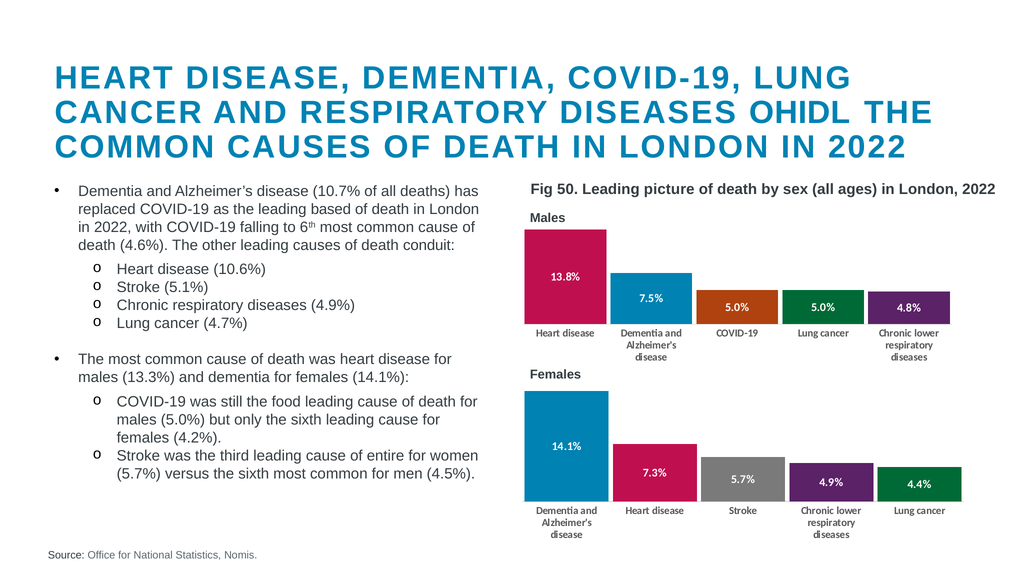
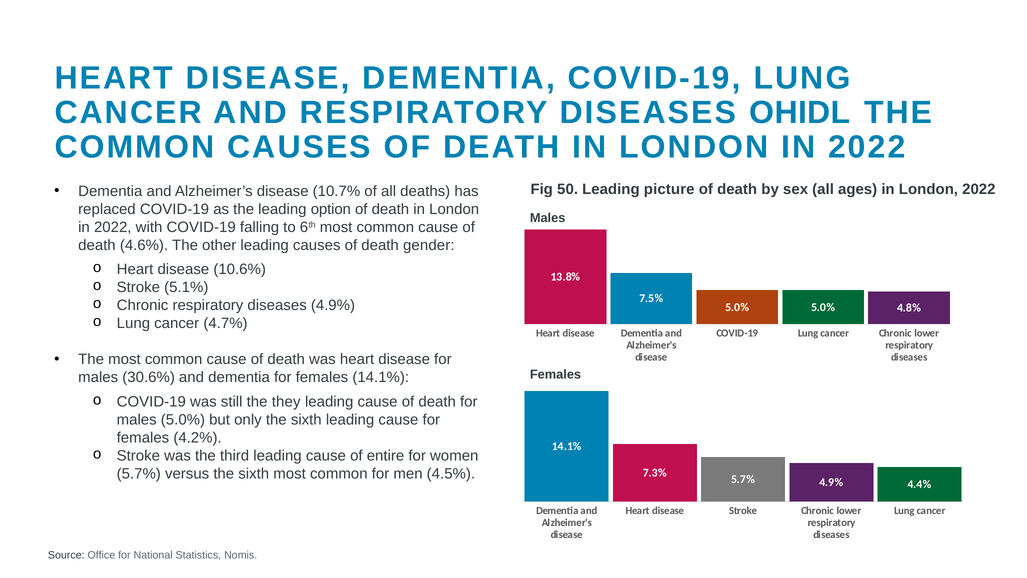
based: based -> option
conduit: conduit -> gender
13.3%: 13.3% -> 30.6%
food: food -> they
